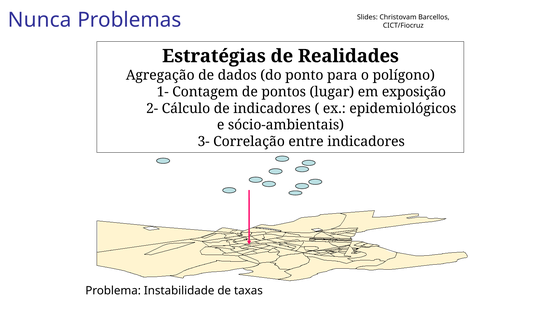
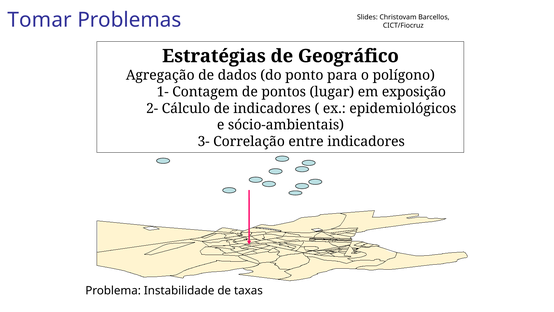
Nunca: Nunca -> Tomar
Realidades: Realidades -> Geográfico
